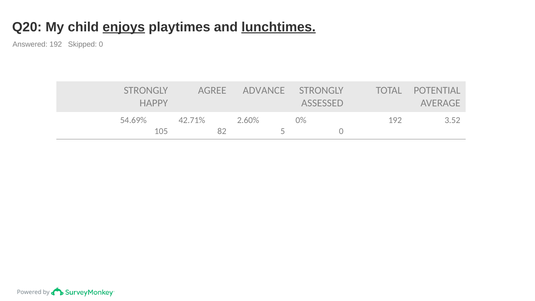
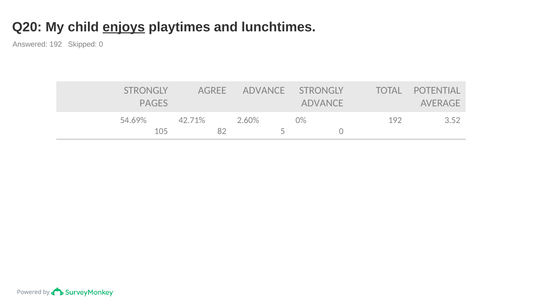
lunchtimes underline: present -> none
HAPPY: HAPPY -> PAGES
ASSESSED at (322, 103): ASSESSED -> ADVANCE
